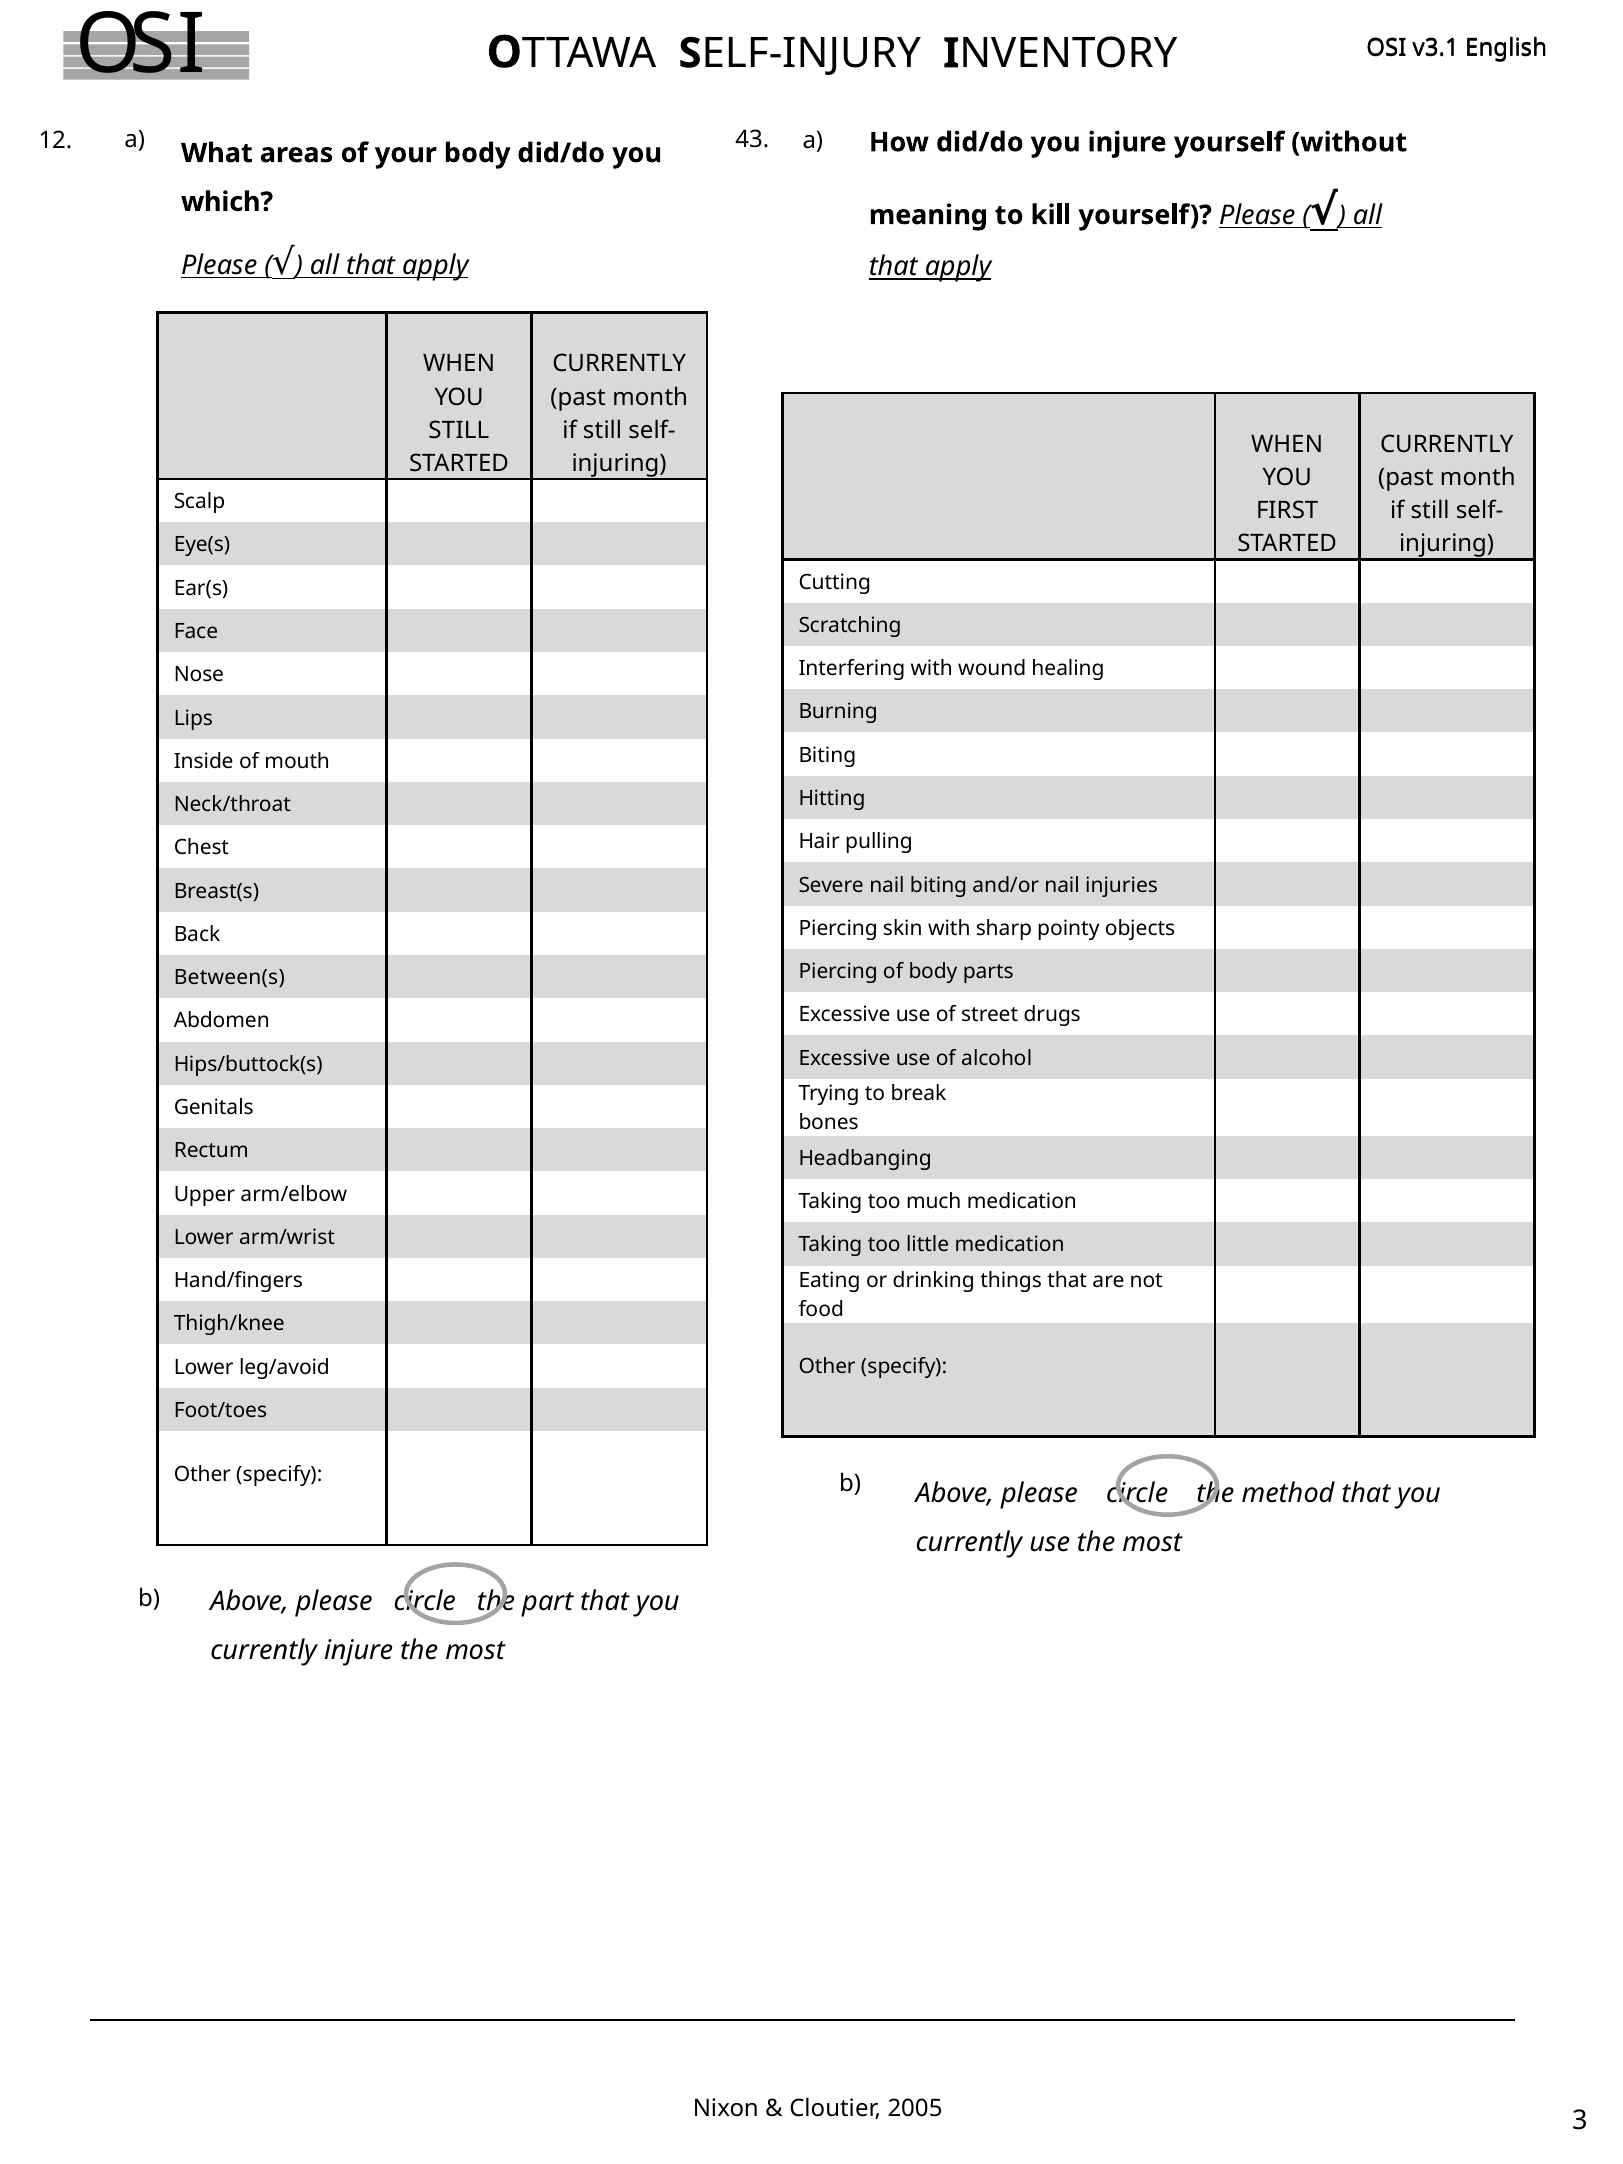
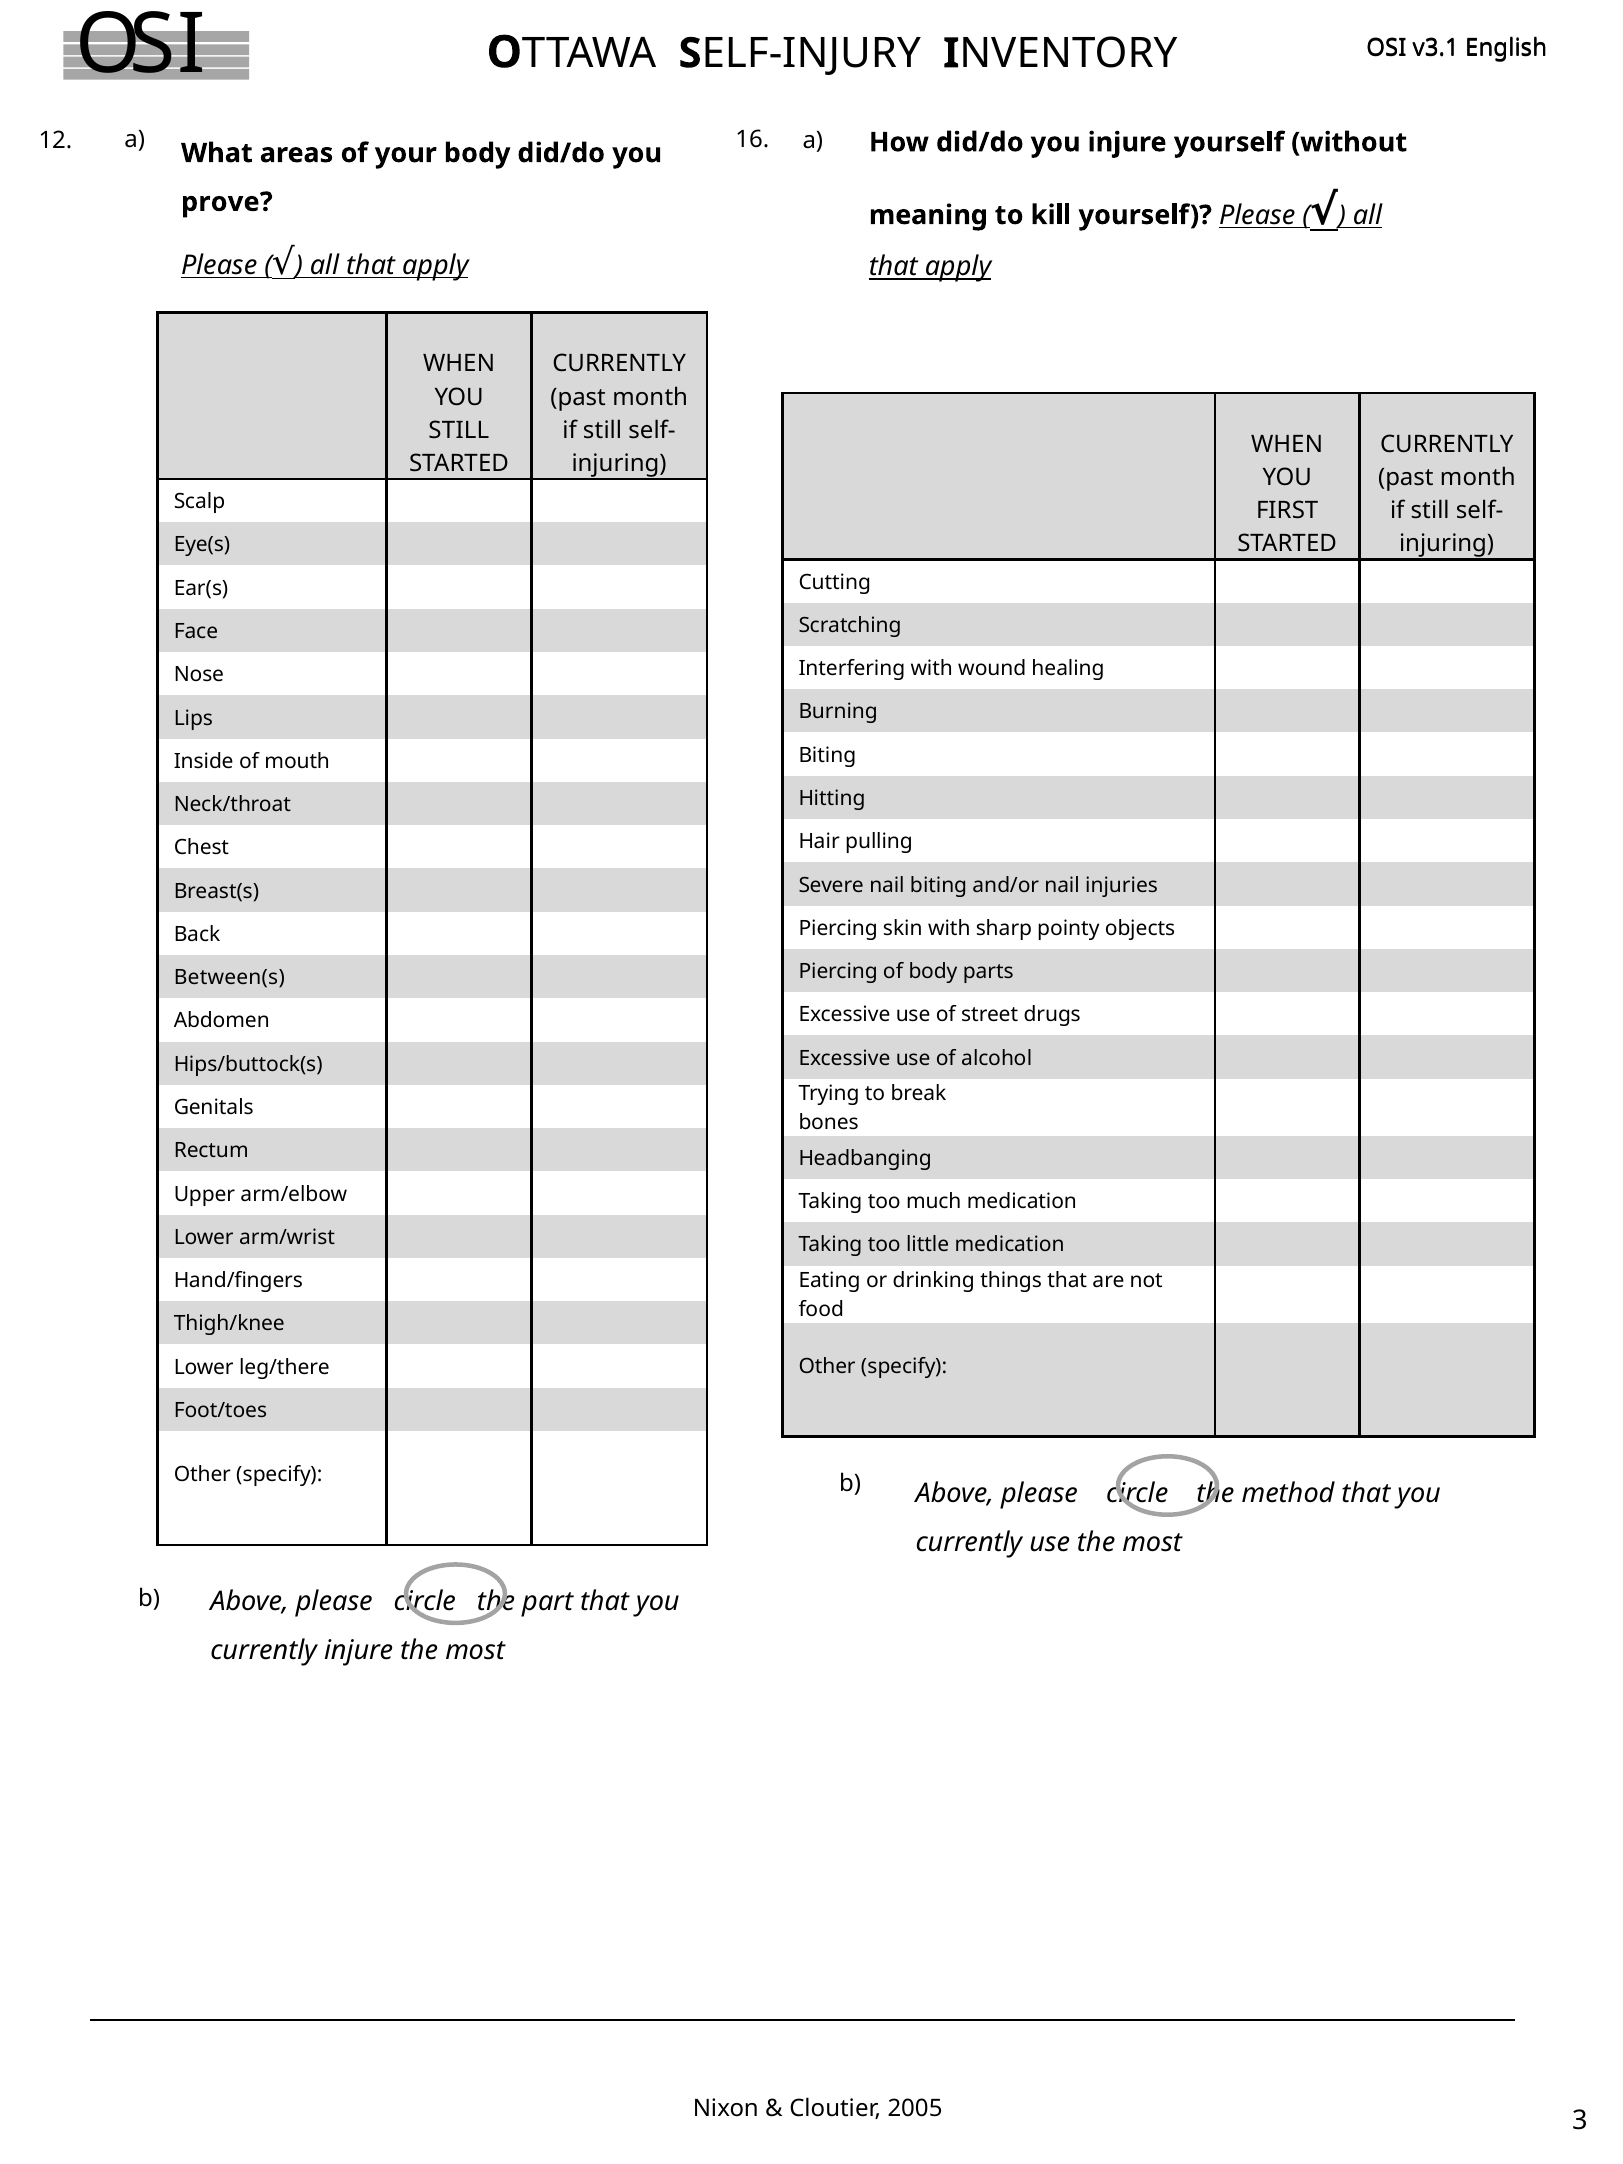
43: 43 -> 16
which: which -> prove
leg/avoid: leg/avoid -> leg/there
